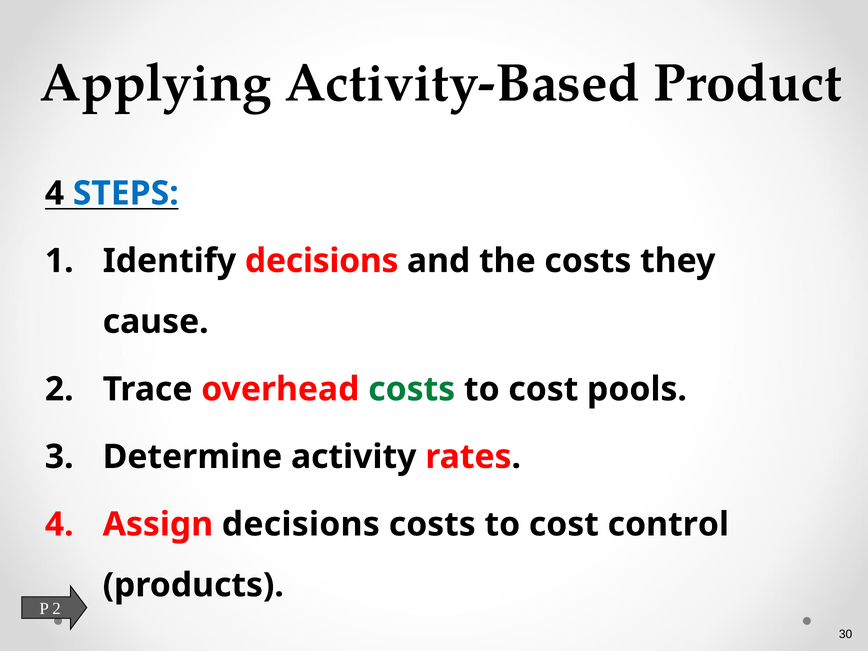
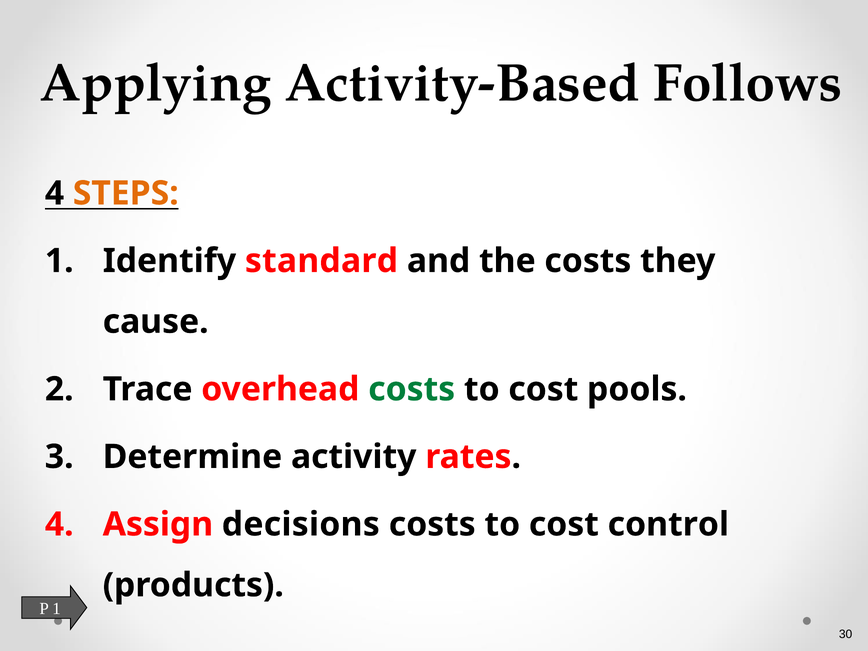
Product: Product -> Follows
STEPS colour: blue -> orange
Identify decisions: decisions -> standard
P 2: 2 -> 1
